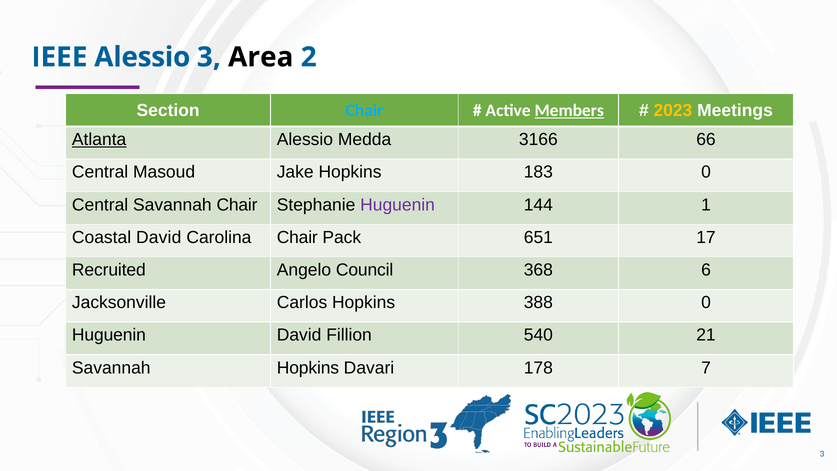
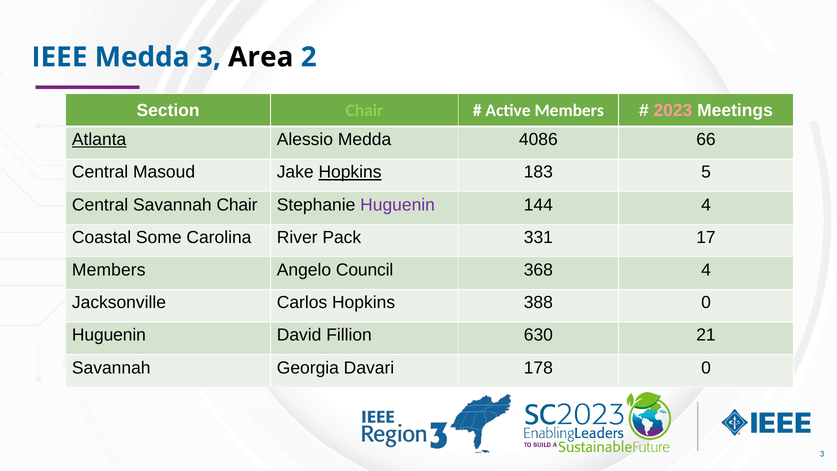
IEEE Alessio: Alessio -> Medda
Chair at (364, 110) colour: light blue -> light green
Members at (569, 110) underline: present -> none
2023 colour: yellow -> pink
3166: 3166 -> 4086
Hopkins at (350, 172) underline: none -> present
183 0: 0 -> 5
144 1: 1 -> 4
Coastal David: David -> Some
Carolina Chair: Chair -> River
651: 651 -> 331
Recruited at (109, 270): Recruited -> Members
368 6: 6 -> 4
540: 540 -> 630
Savannah Hopkins: Hopkins -> Georgia
178 7: 7 -> 0
